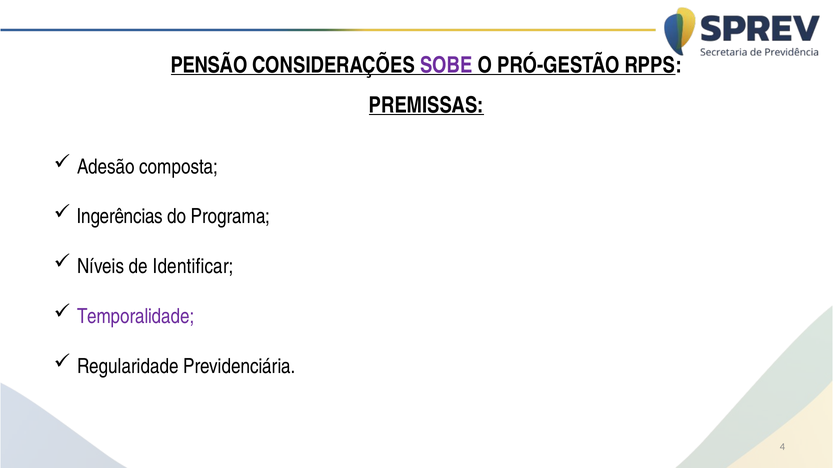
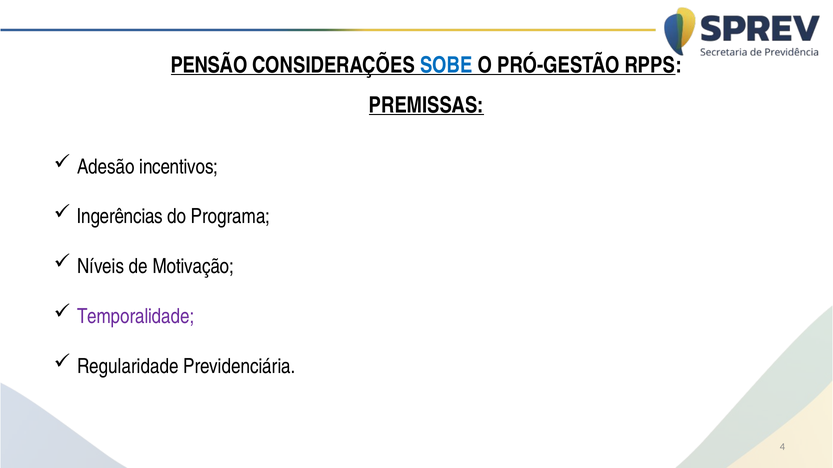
SOBE colour: purple -> blue
composta: composta -> incentivos
Identificar: Identificar -> Motivação
